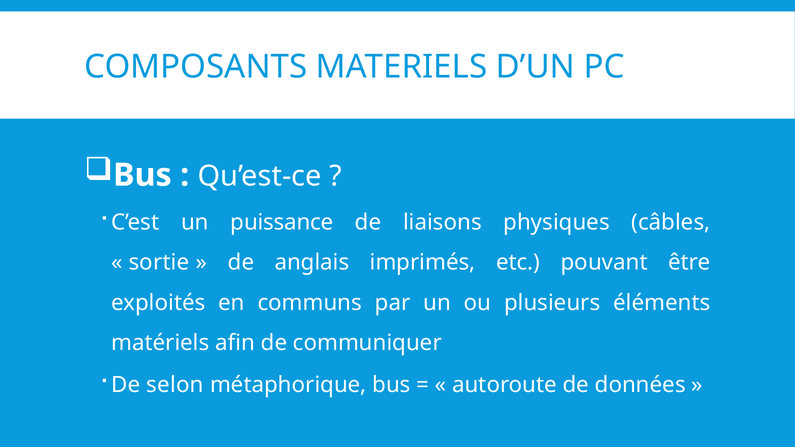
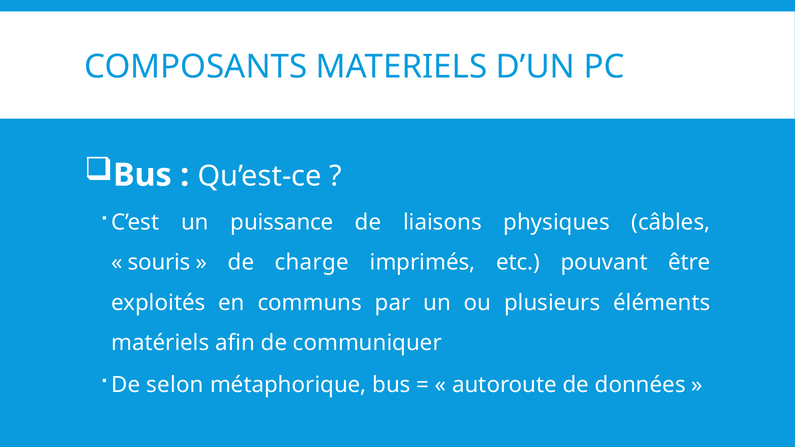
sortie: sortie -> souris
anglais: anglais -> charge
